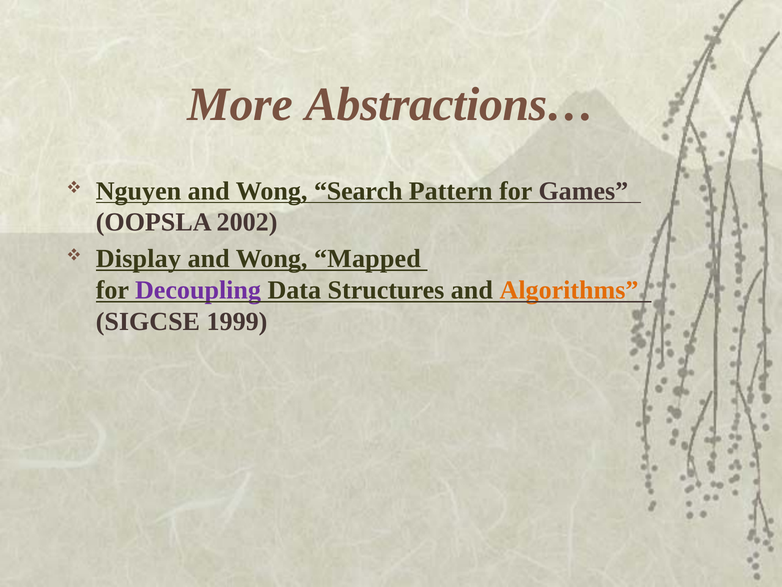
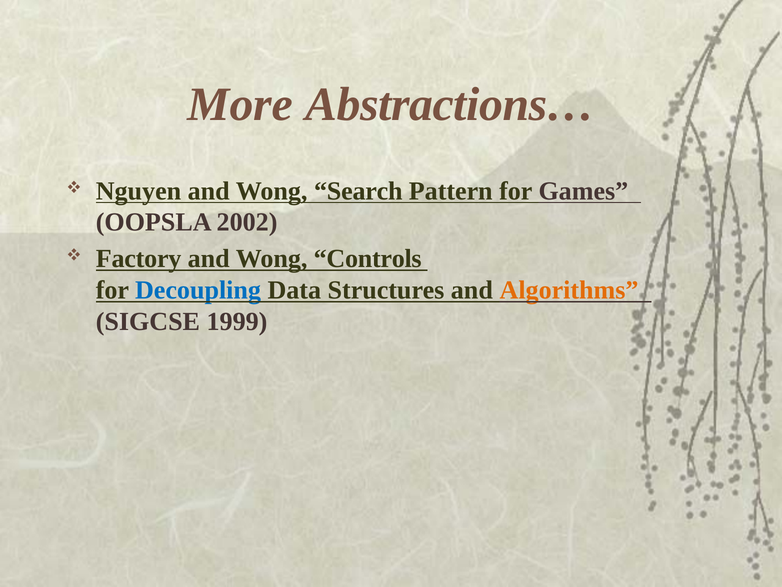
Display: Display -> Factory
Mapped: Mapped -> Controls
Decoupling colour: purple -> blue
